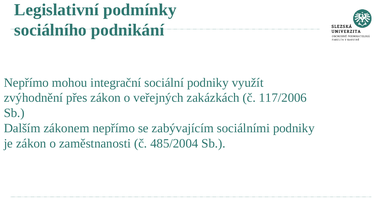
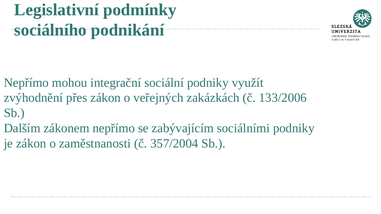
117/2006: 117/2006 -> 133/2006
485/2004: 485/2004 -> 357/2004
